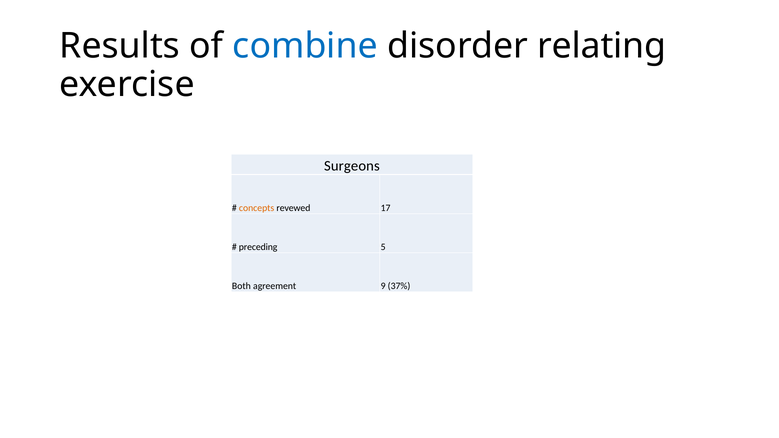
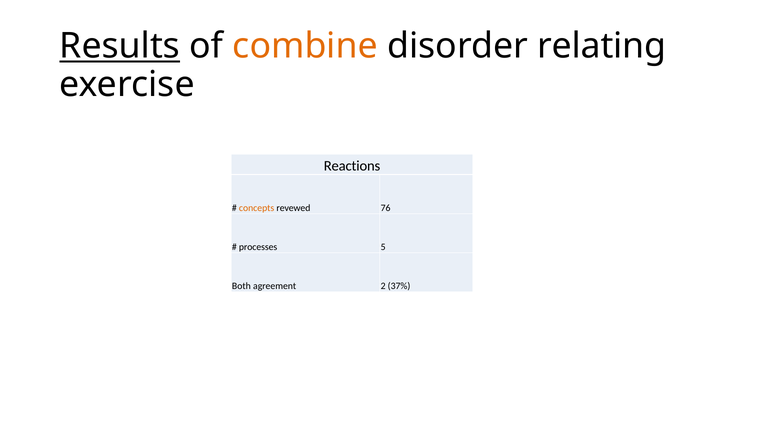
Results underline: none -> present
combine colour: blue -> orange
Surgeons: Surgeons -> Reactions
17: 17 -> 76
preceding: preceding -> processes
9: 9 -> 2
